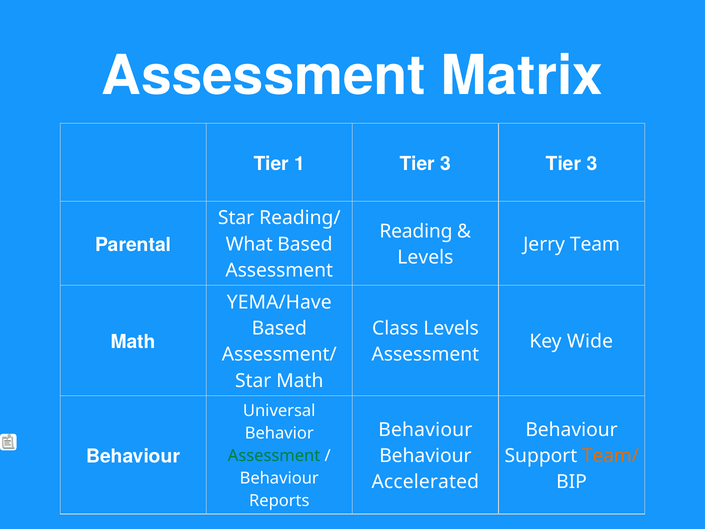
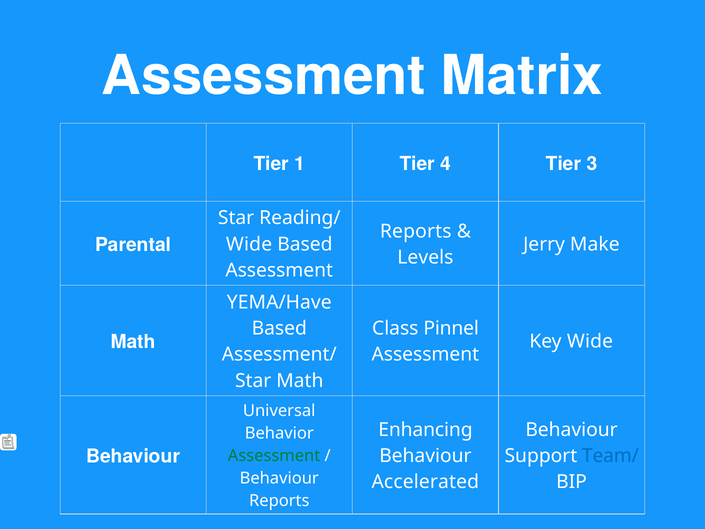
1 Tier 3: 3 -> 4
Reading at (416, 231): Reading -> Reports
What at (249, 244): What -> Wide
Team: Team -> Make
Class Levels: Levels -> Pinnel
Behaviour at (425, 429): Behaviour -> Enhancing
Team/ colour: orange -> blue
